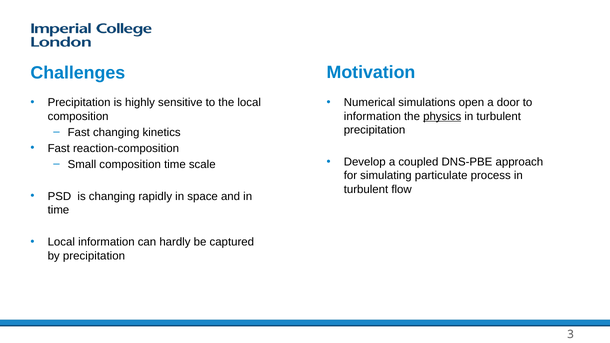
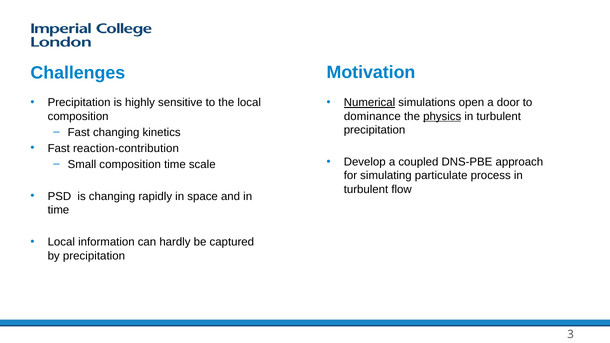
Numerical underline: none -> present
information at (372, 116): information -> dominance
reaction-composition: reaction-composition -> reaction-contribution
